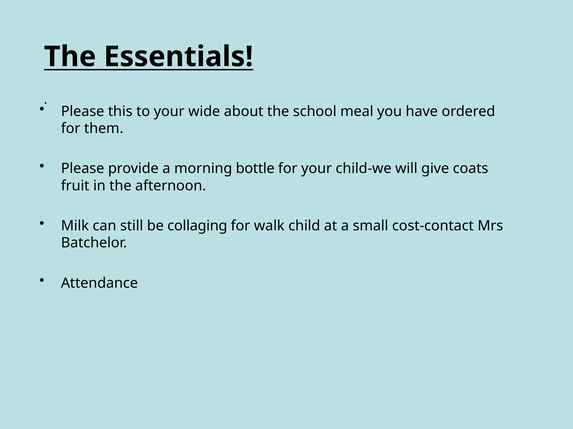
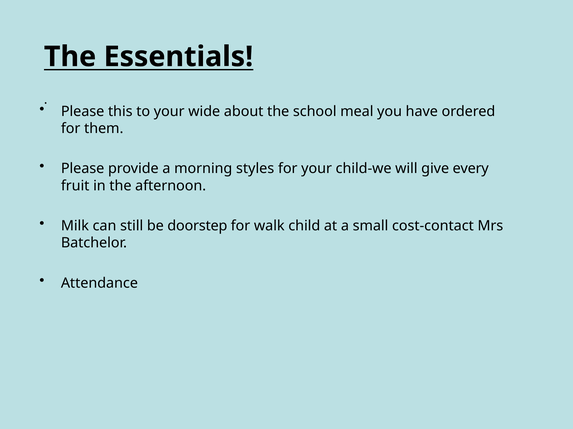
bottle: bottle -> styles
coats: coats -> every
collaging: collaging -> doorstep
